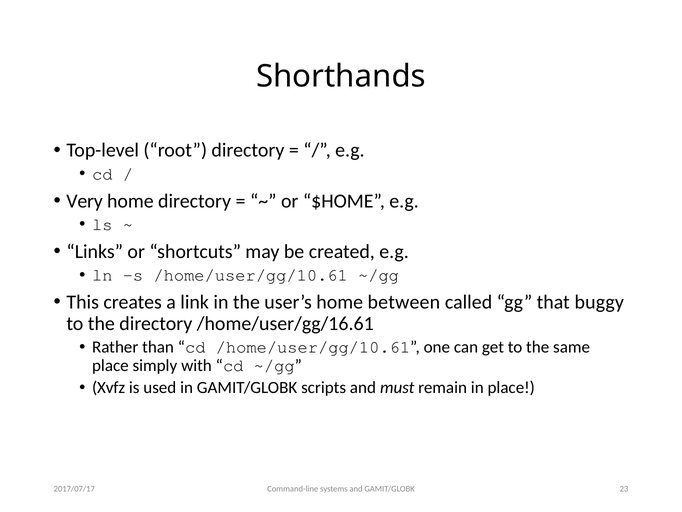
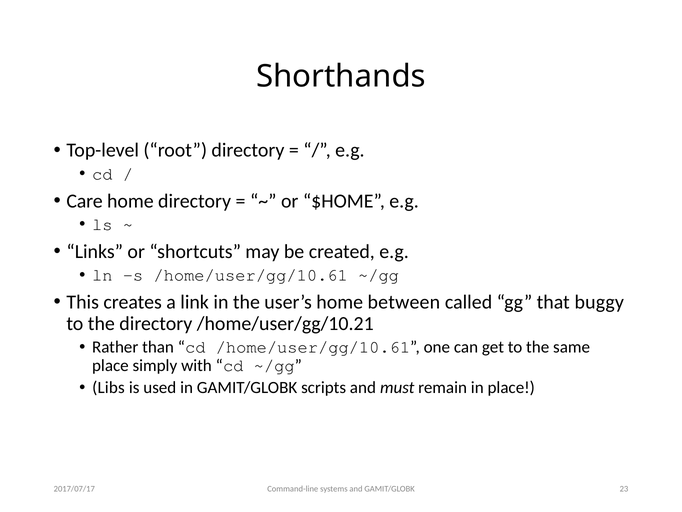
Very: Very -> Care
/home/user/gg/16.61: /home/user/gg/16.61 -> /home/user/gg/10.21
Xvfz: Xvfz -> Libs
